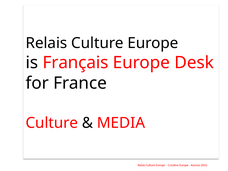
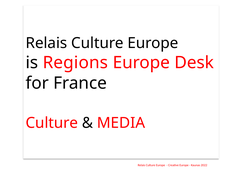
Français: Français -> Regions
